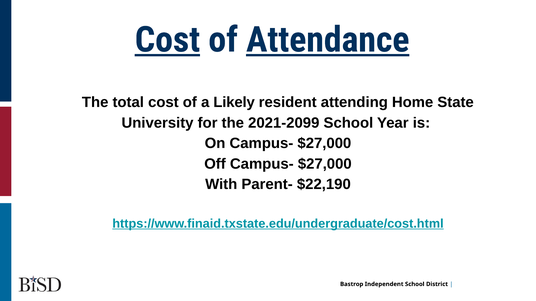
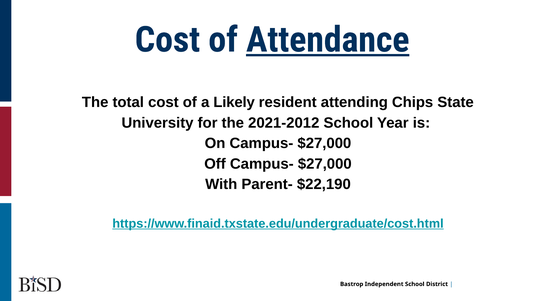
Cost at (167, 40) underline: present -> none
Home: Home -> Chips
2021-2099: 2021-2099 -> 2021-2012
